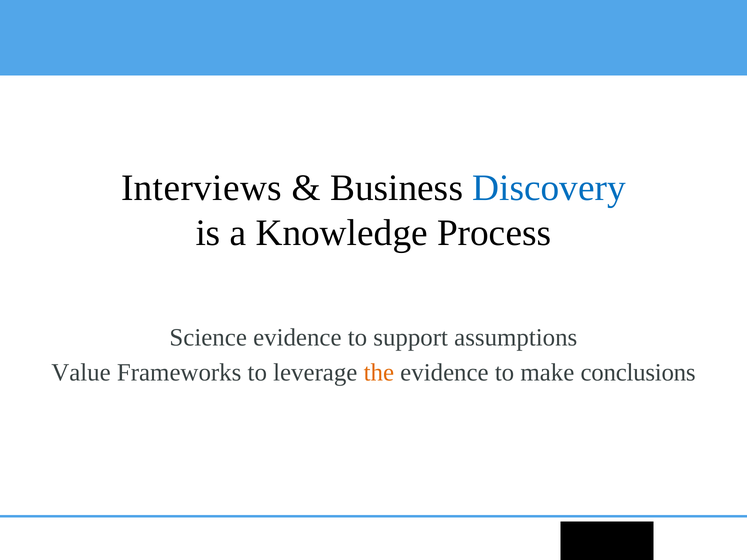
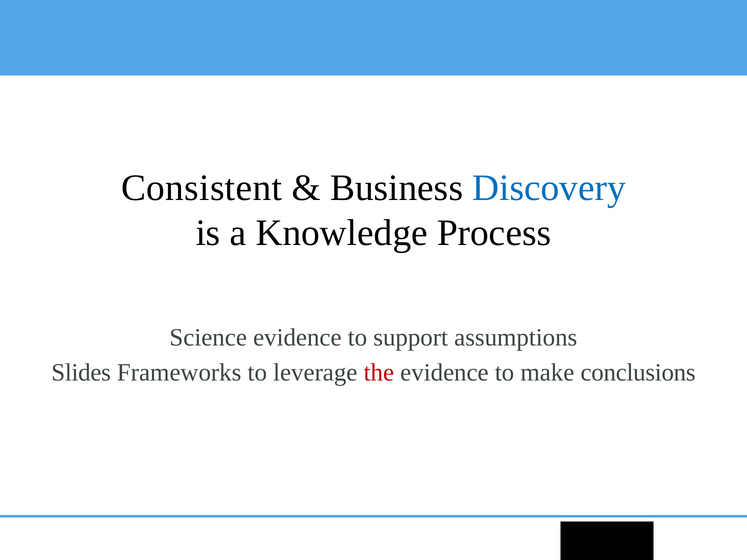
Interviews: Interviews -> Consistent
Value: Value -> Slides
the colour: orange -> red
